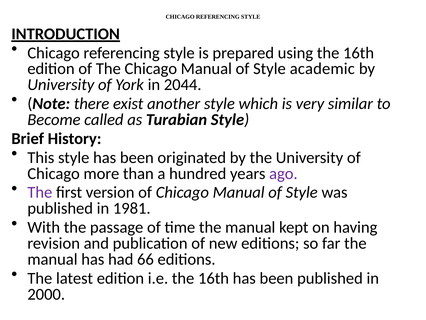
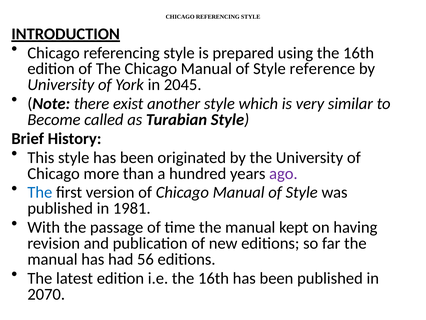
academic: academic -> reference
2044: 2044 -> 2045
The at (40, 192) colour: purple -> blue
66: 66 -> 56
2000: 2000 -> 2070
